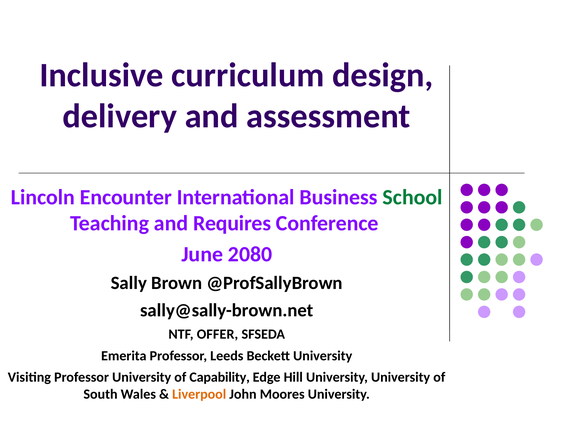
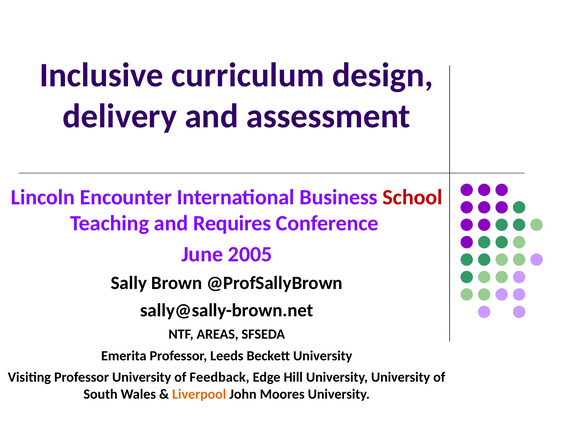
School colour: green -> red
2080: 2080 -> 2005
OFFER: OFFER -> AREAS
Capability: Capability -> Feedback
